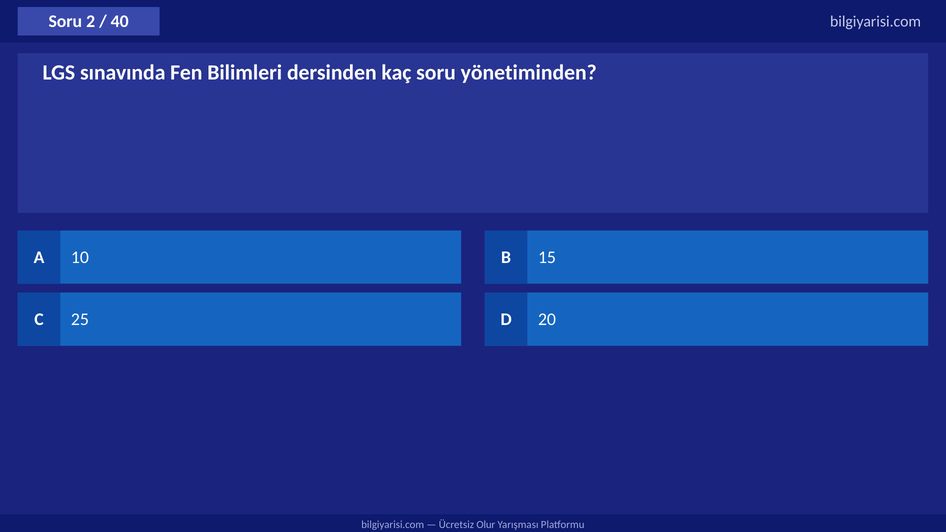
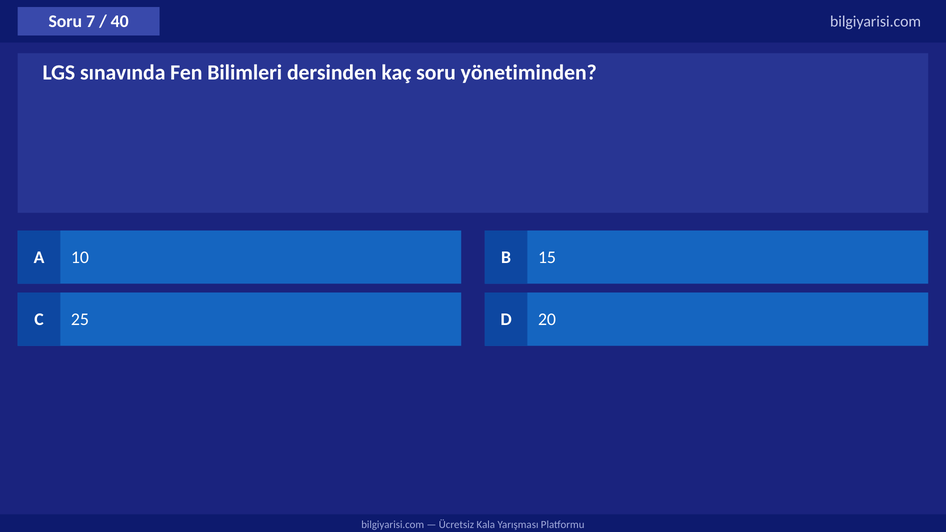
2: 2 -> 7
Olur: Olur -> Kala
